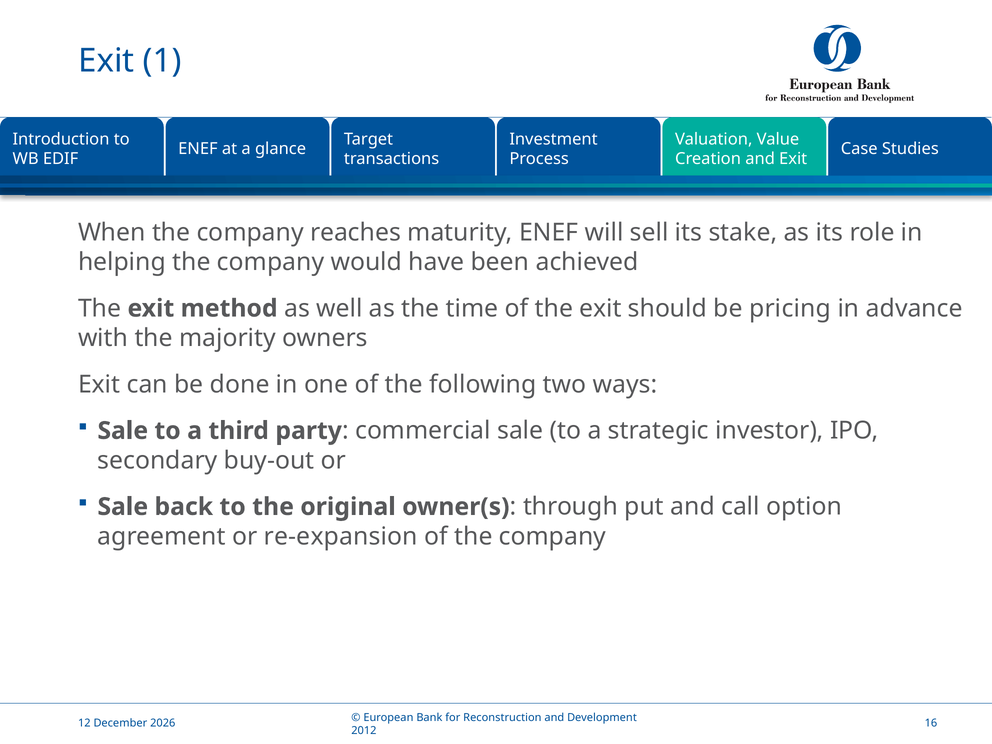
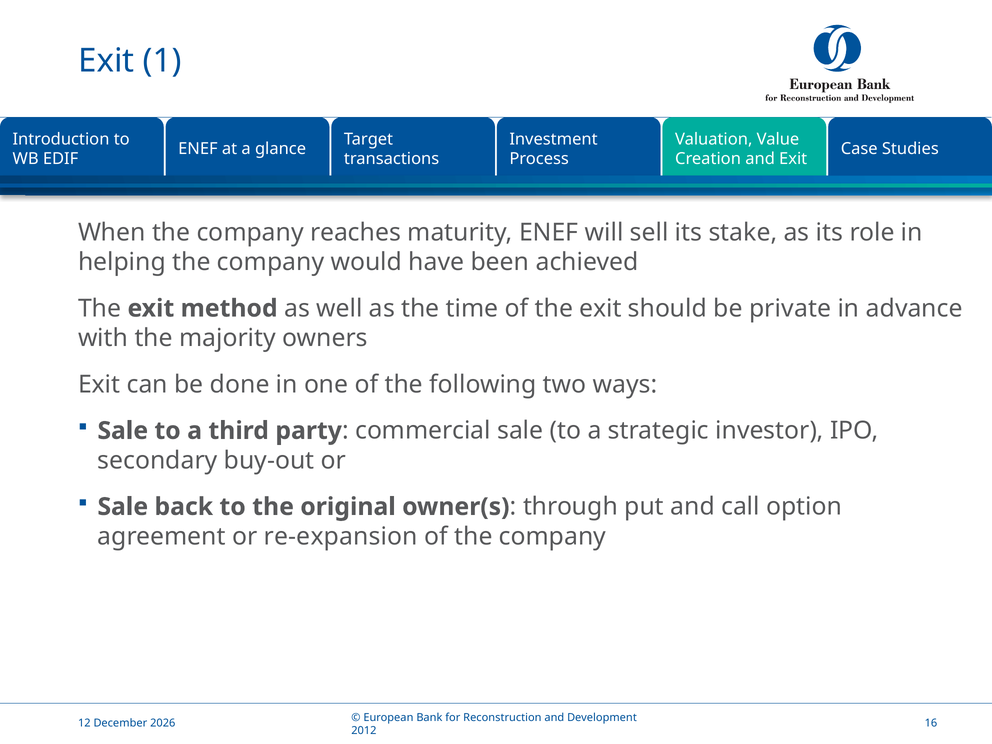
pricing: pricing -> private
